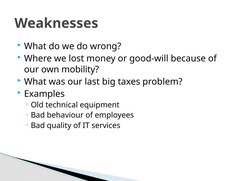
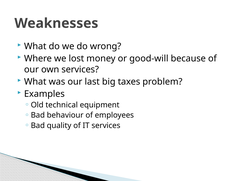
own mobility: mobility -> services
